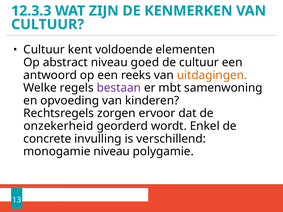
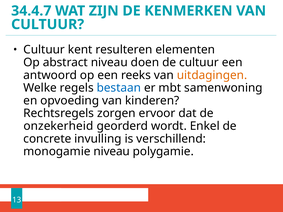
12.3.3: 12.3.3 -> 34.4.7
voldoende: voldoende -> resulteren
goed: goed -> doen
bestaan colour: purple -> blue
